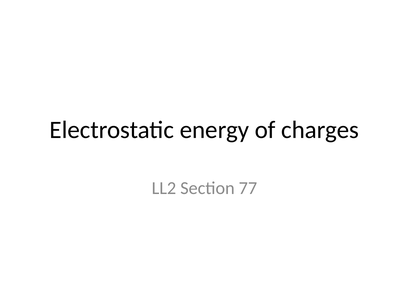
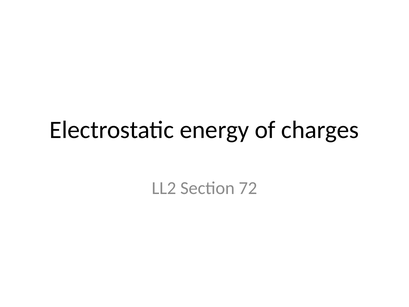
77: 77 -> 72
